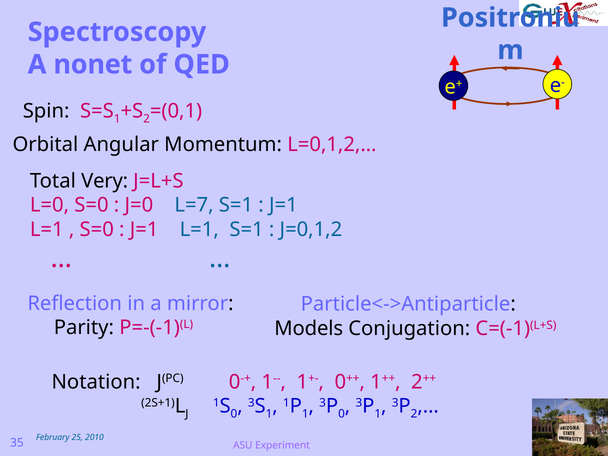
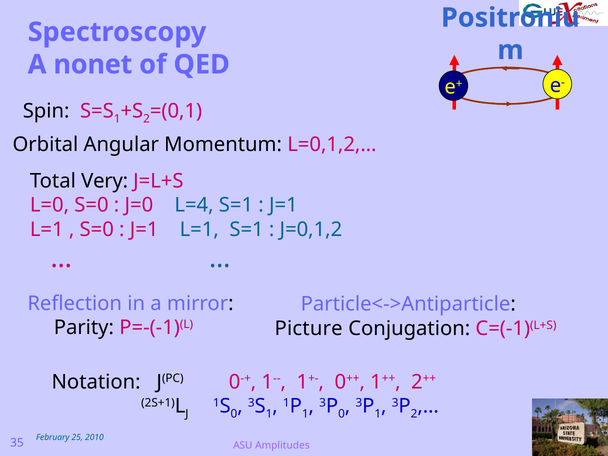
L=7: L=7 -> L=4
Models: Models -> Picture
Experiment: Experiment -> Amplitudes
